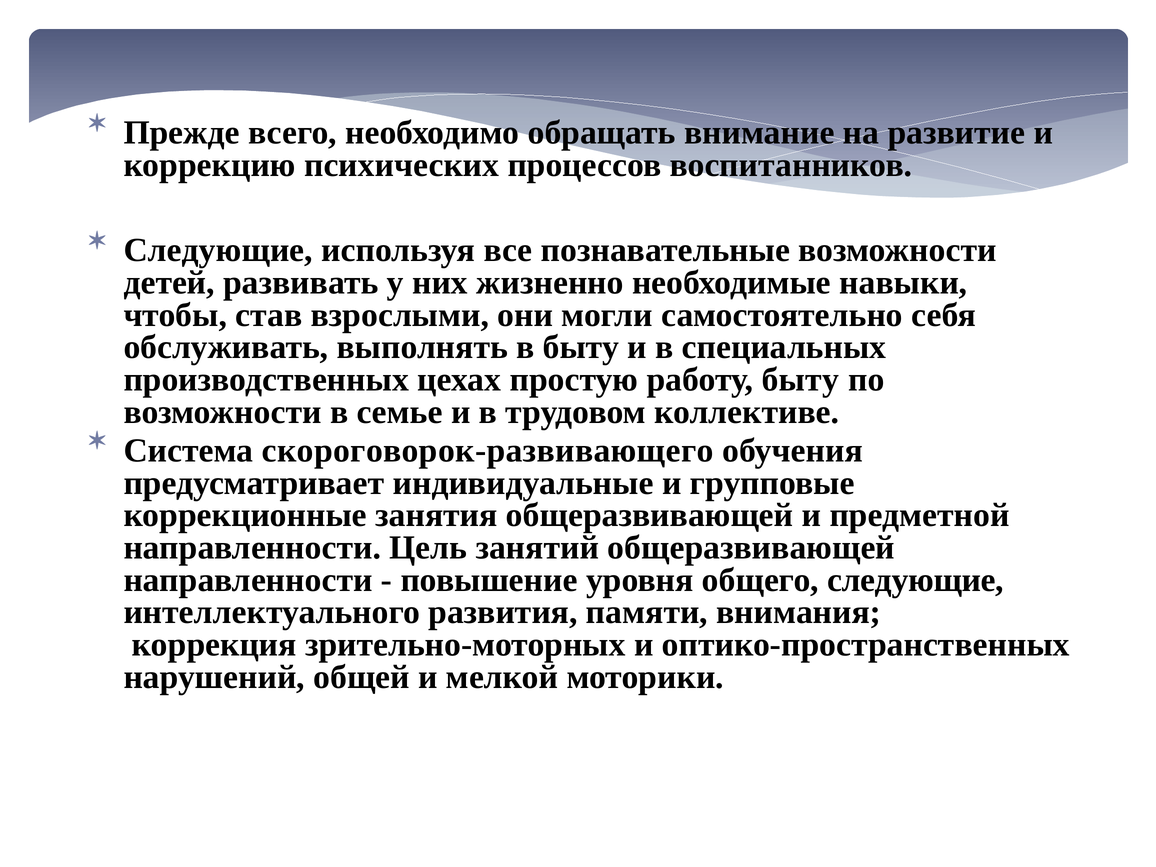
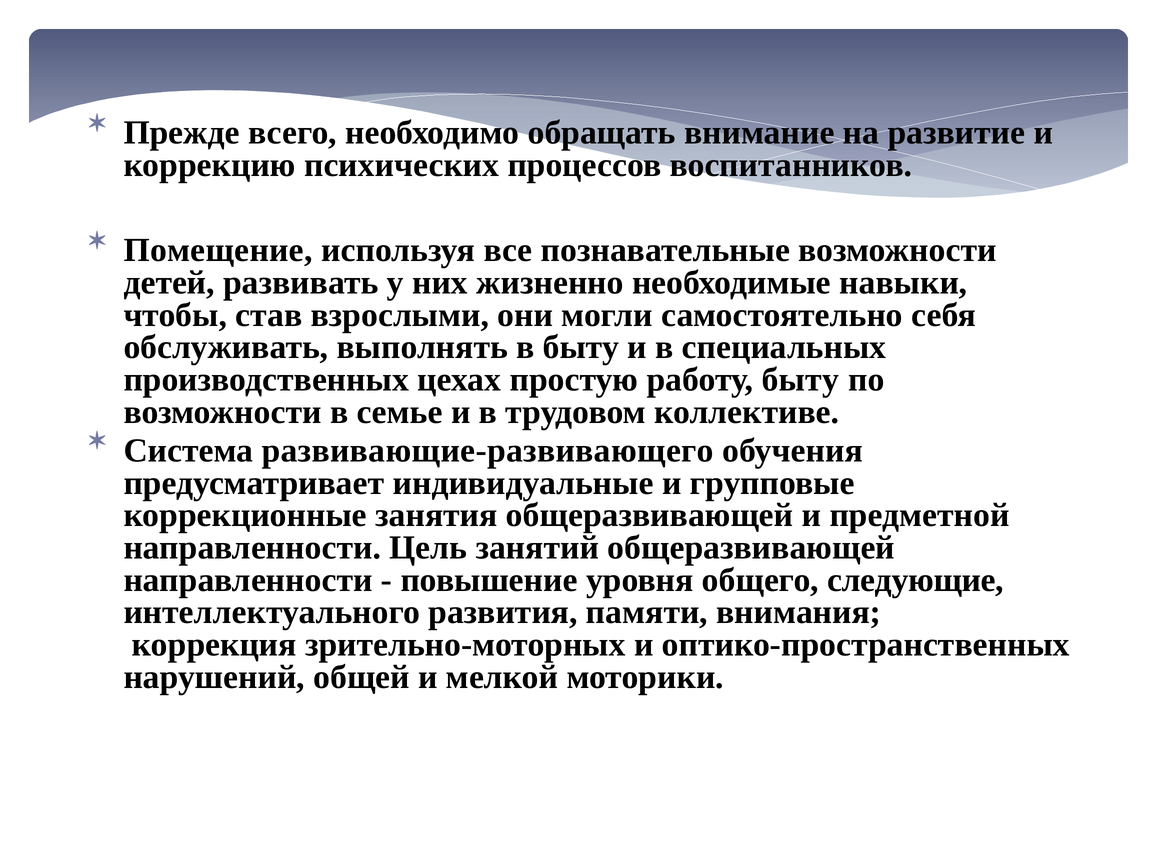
Следующие at (218, 250): Следующие -> Помещение
скороговорок-развивающего: скороговорок-развивающего -> развивающие-развивающего
